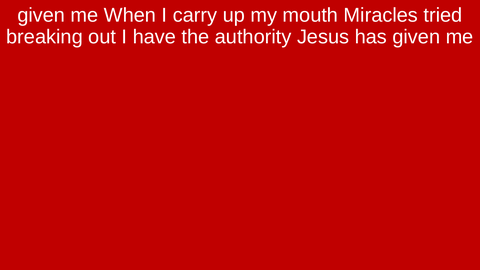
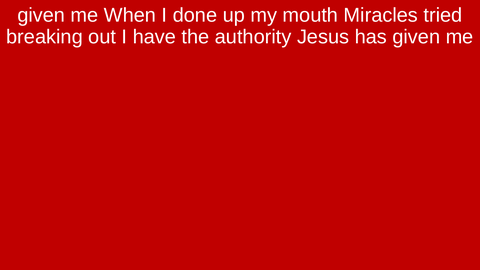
carry: carry -> done
